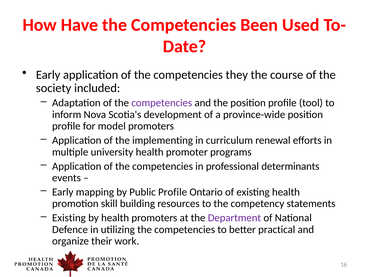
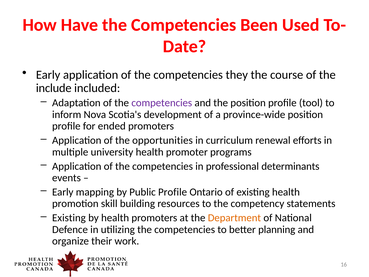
society: society -> include
model: model -> ended
implementing: implementing -> opportunities
Department colour: purple -> orange
practical: practical -> planning
